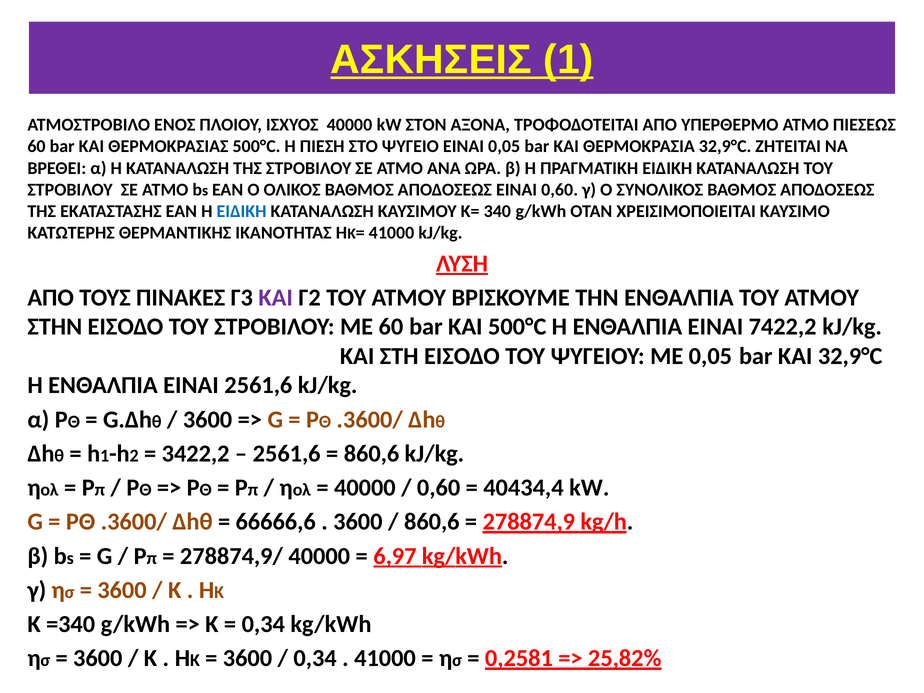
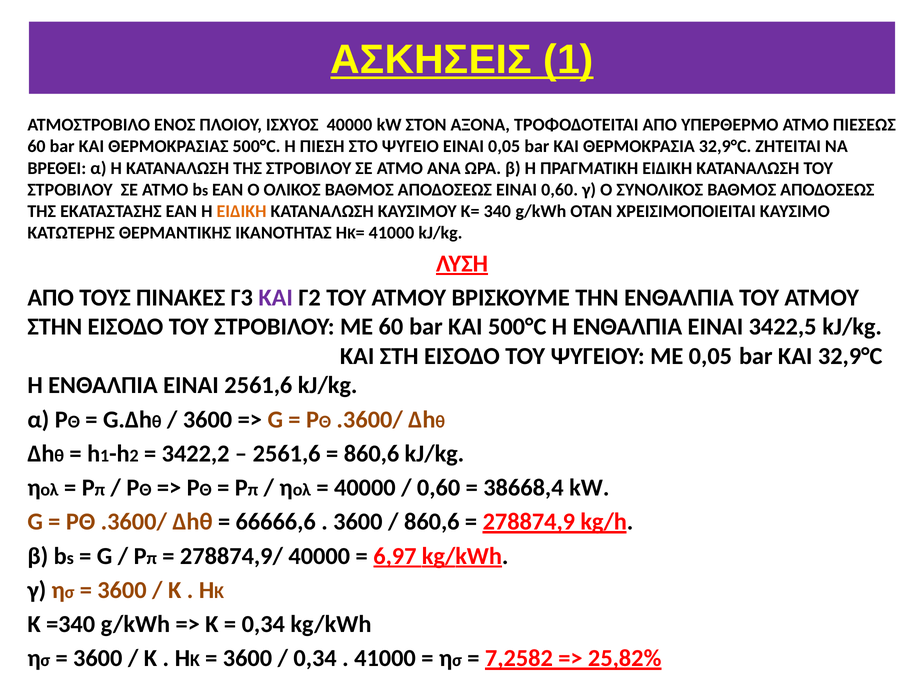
ΕΙΔΙΚΗ at (242, 211) colour: blue -> orange
7422,2: 7422,2 -> 3422,5
40434,4: 40434,4 -> 38668,4
0,2581: 0,2581 -> 7,2582
